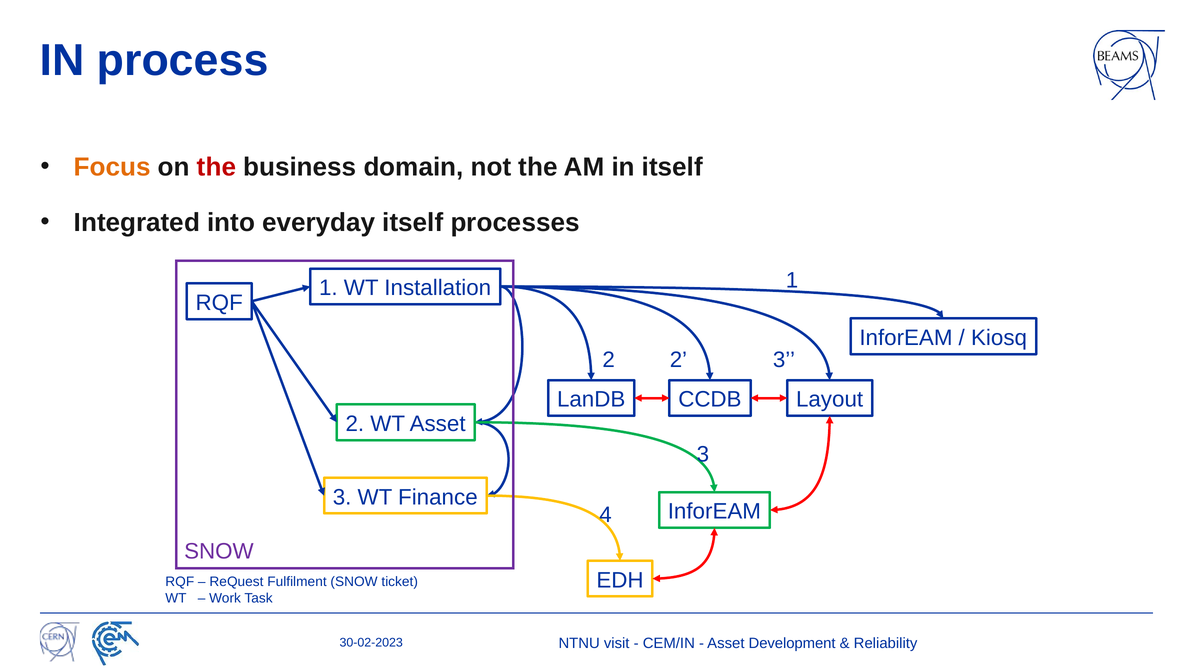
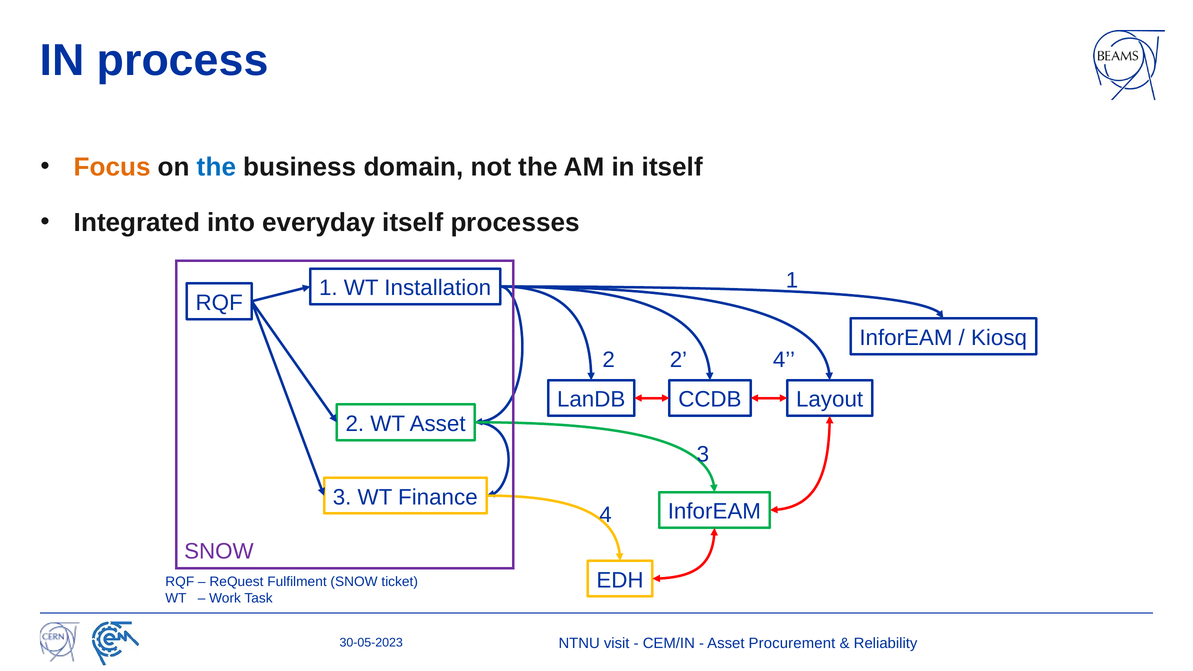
the at (217, 167) colour: red -> blue
2 3: 3 -> 4
Development: Development -> Procurement
30-02-2023: 30-02-2023 -> 30-05-2023
